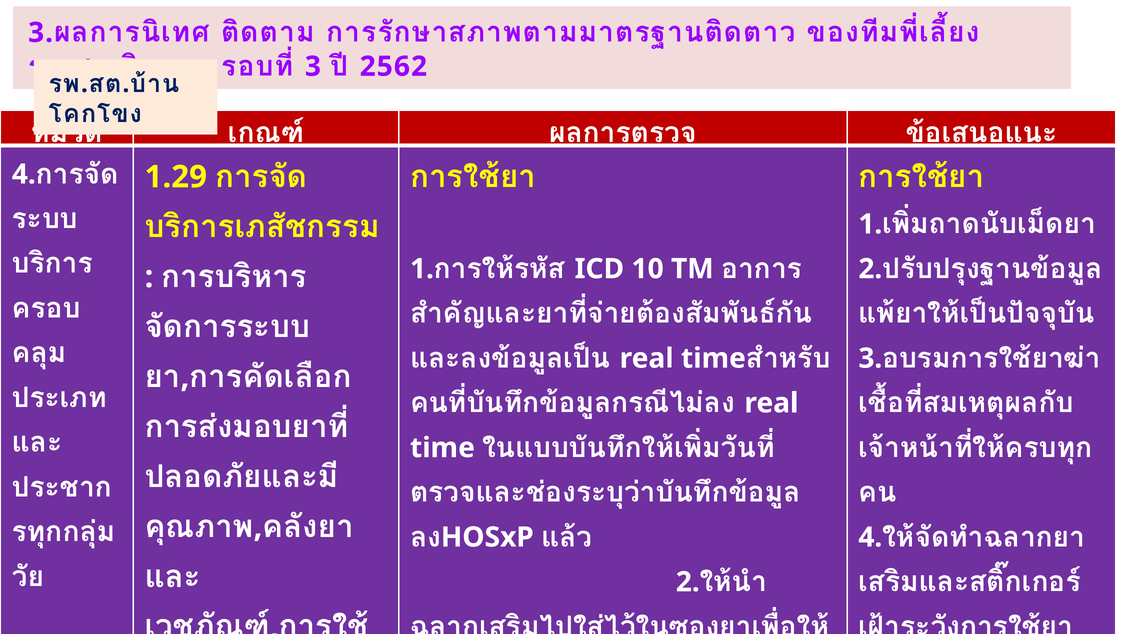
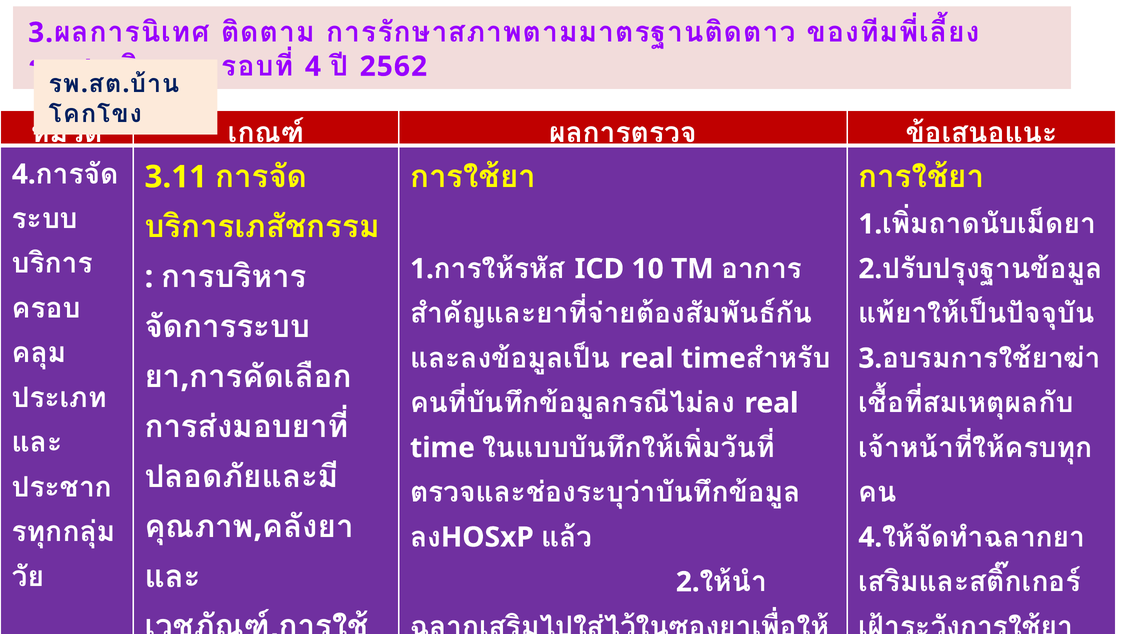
3: 3 -> 4
1.29: 1.29 -> 3.11
